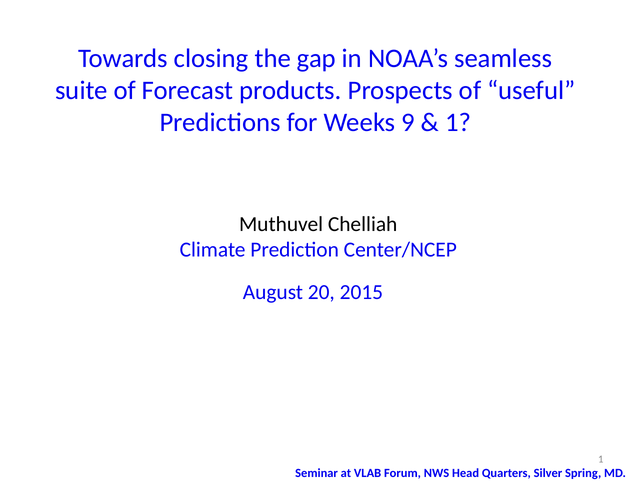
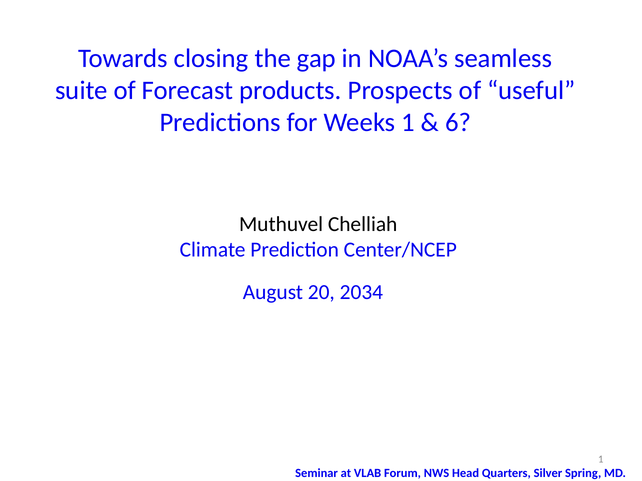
Weeks 9: 9 -> 1
1 at (458, 123): 1 -> 6
2015: 2015 -> 2034
